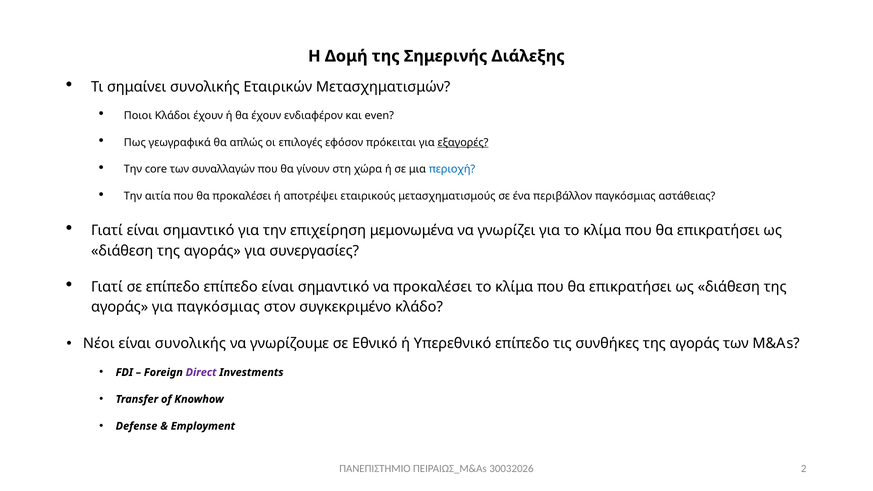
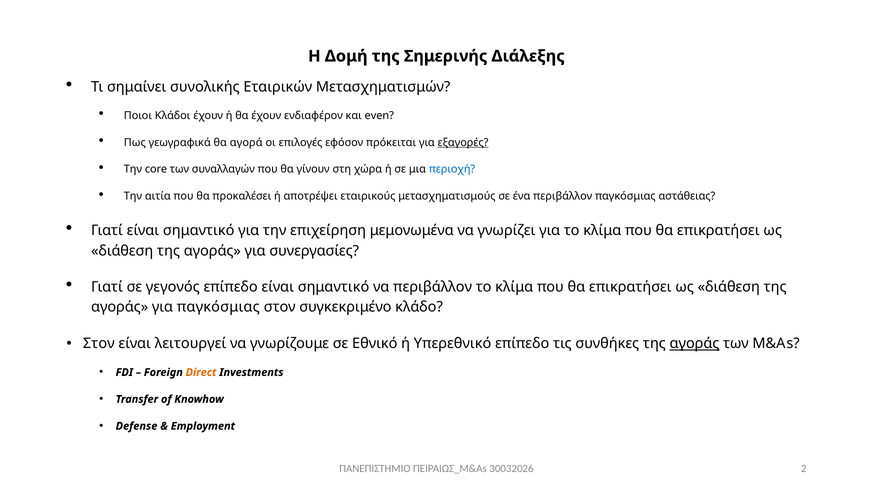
απλώς: απλώς -> αγορά
σε επίπεδο: επίπεδο -> γεγονός
να προκαλέσει: προκαλέσει -> περιβάλλον
Νέοι at (99, 344): Νέοι -> Στον
είναι συνολικής: συνολικής -> λειτουργεί
αγοράς at (695, 344) underline: none -> present
Direct colour: purple -> orange
